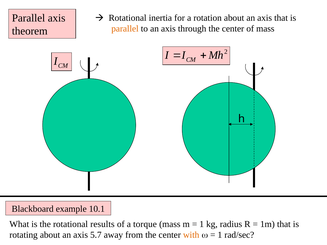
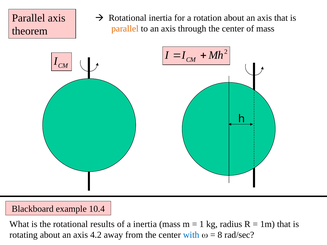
10.1: 10.1 -> 10.4
a torque: torque -> inertia
5.7: 5.7 -> 4.2
with colour: orange -> blue
1 at (220, 235): 1 -> 8
